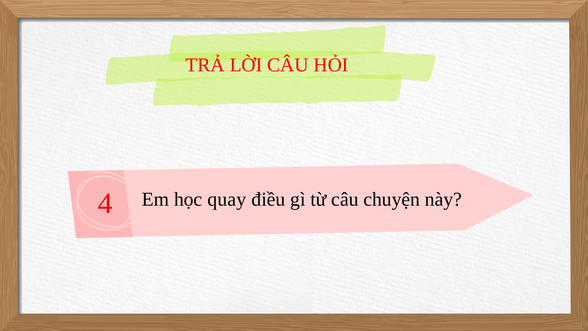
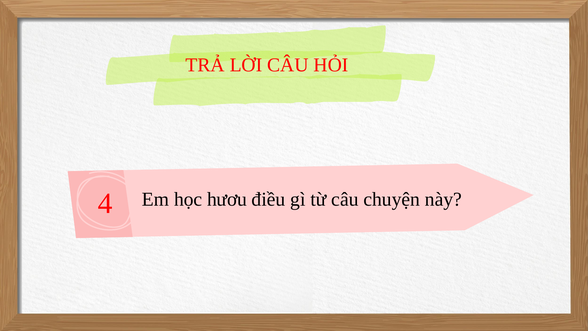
quay: quay -> hươu
